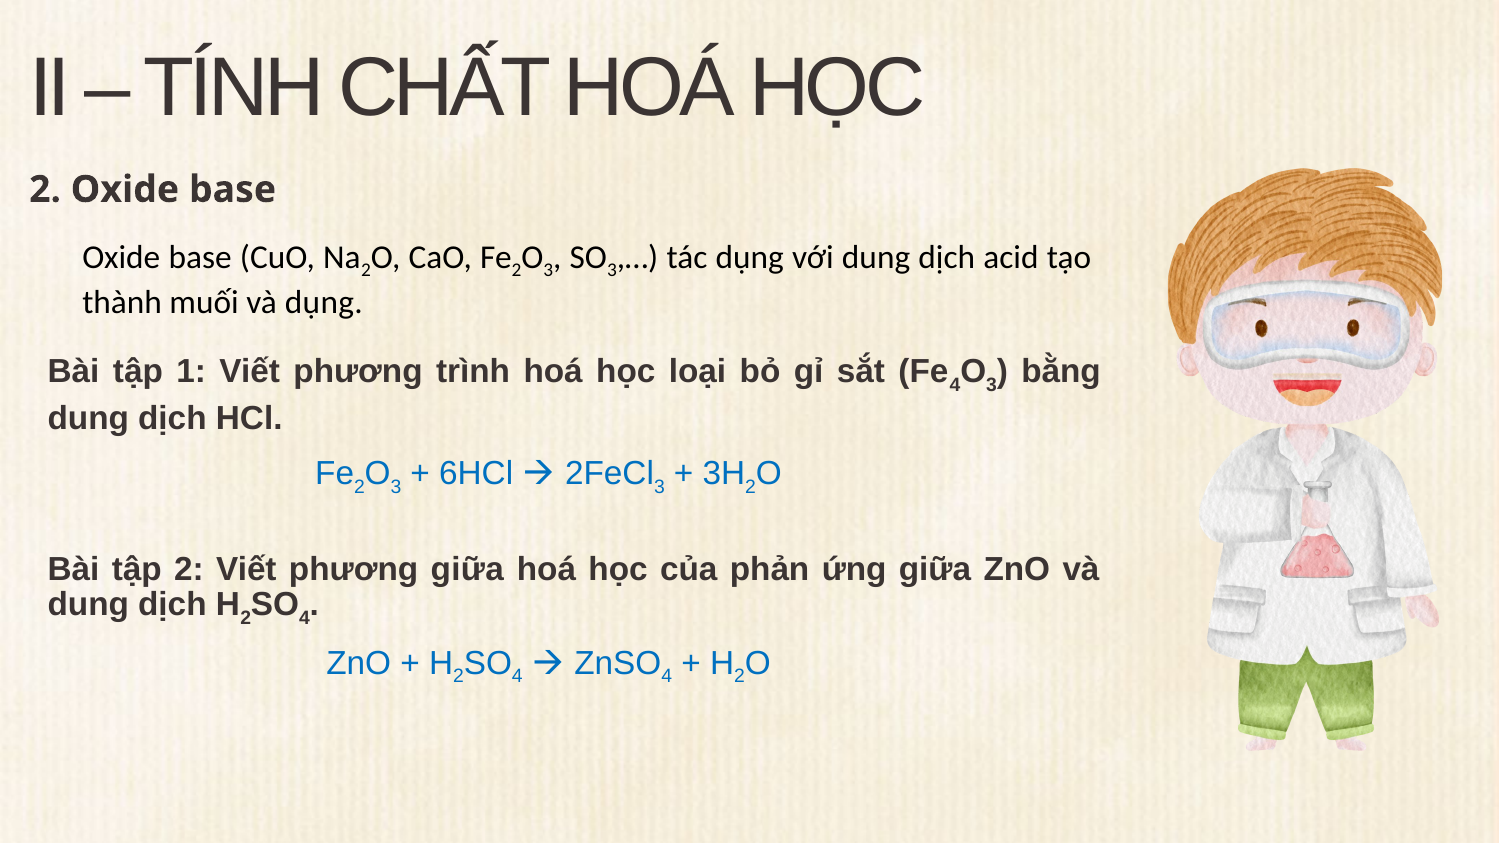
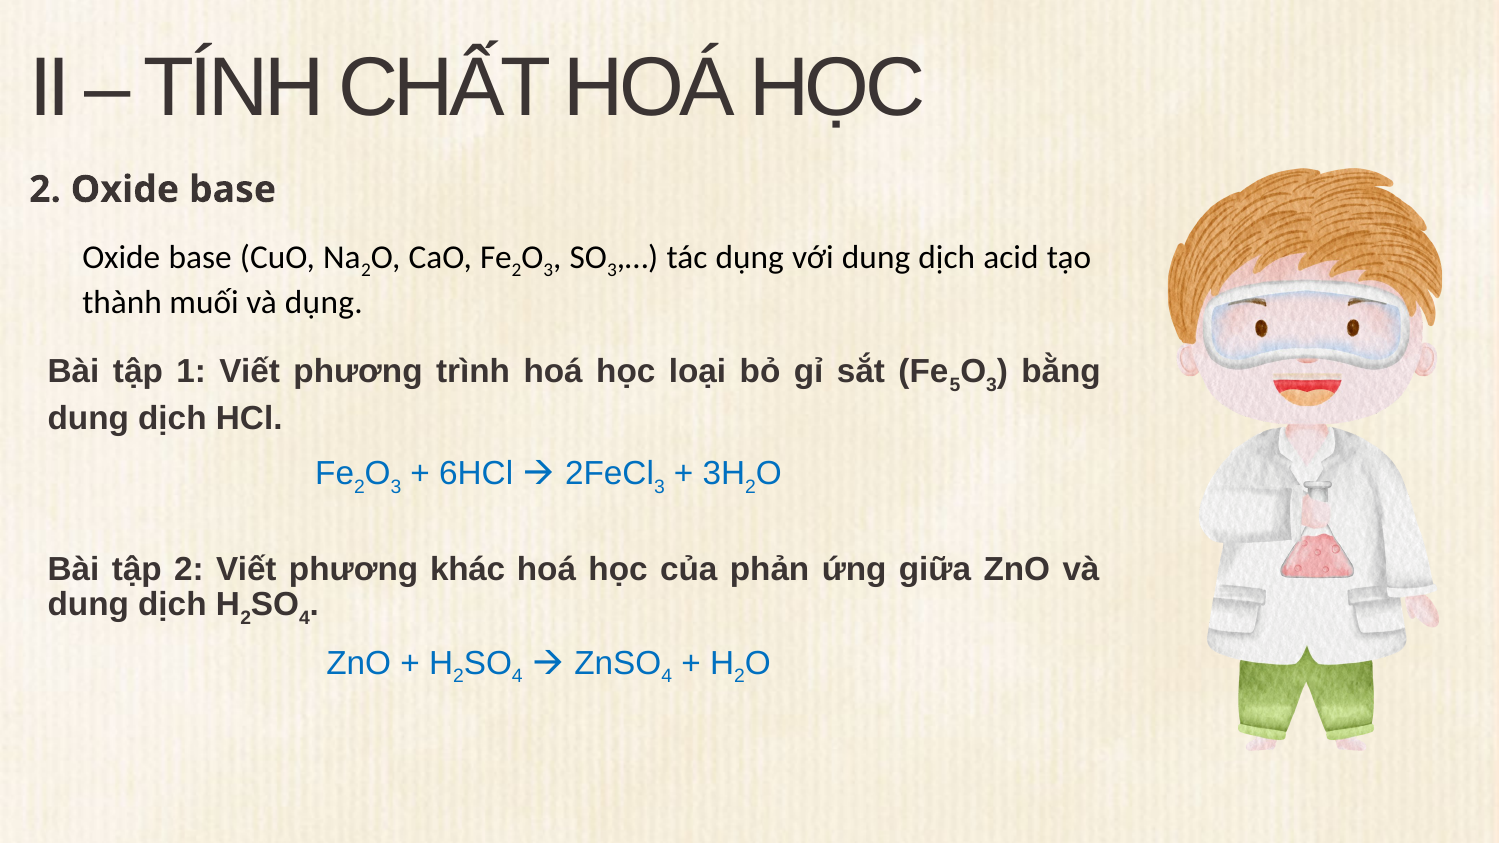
4 at (955, 385): 4 -> 5
phương giữa: giữa -> khác
